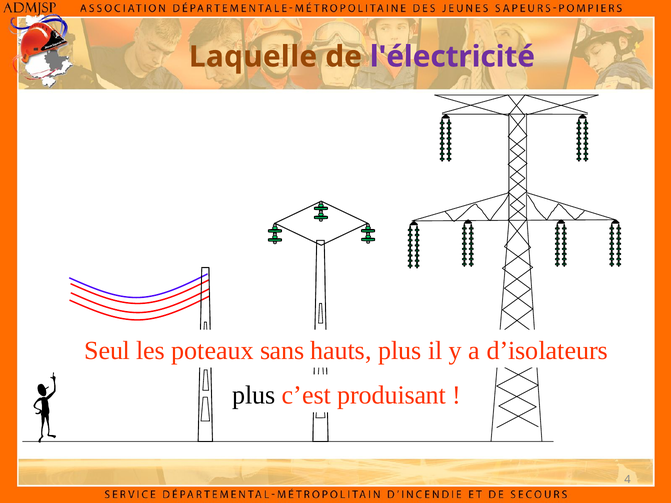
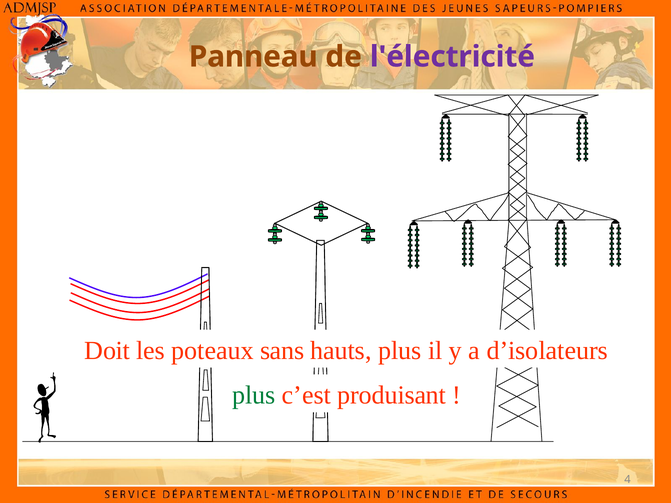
Laquelle: Laquelle -> Panneau
Seul: Seul -> Doit
plus at (254, 395) colour: black -> green
